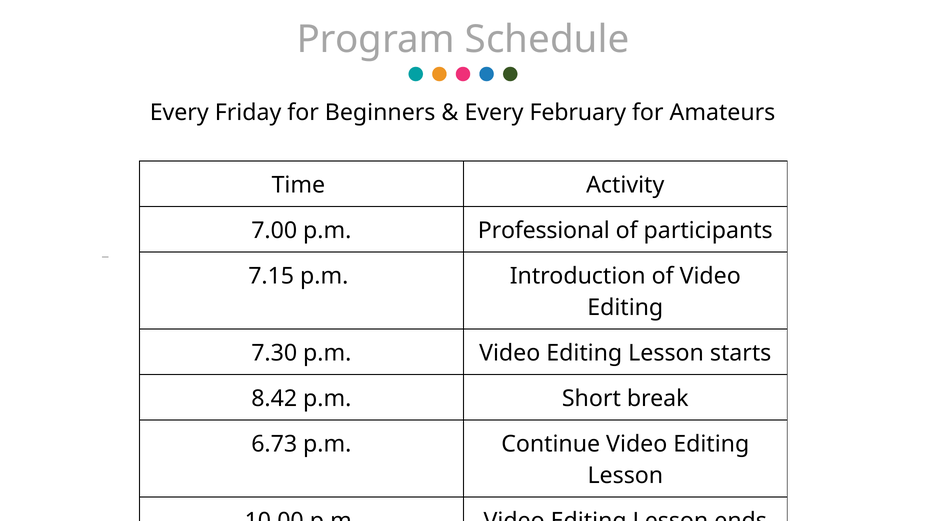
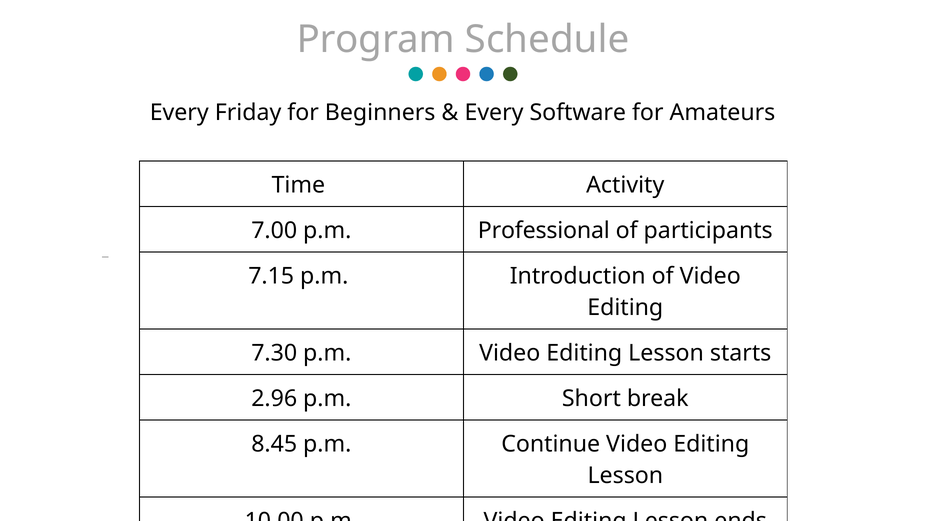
February: February -> Software
8.42: 8.42 -> 2.96
6.73: 6.73 -> 8.45
